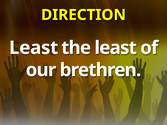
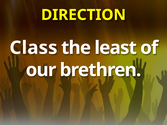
Least at (34, 48): Least -> Class
